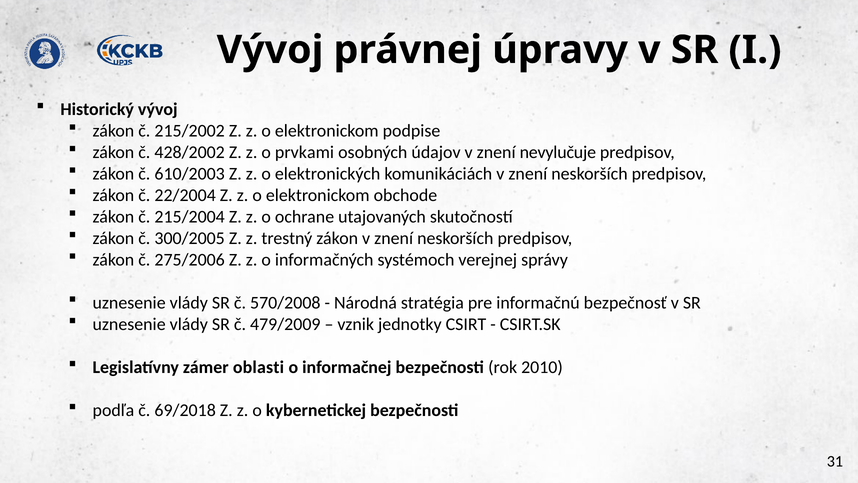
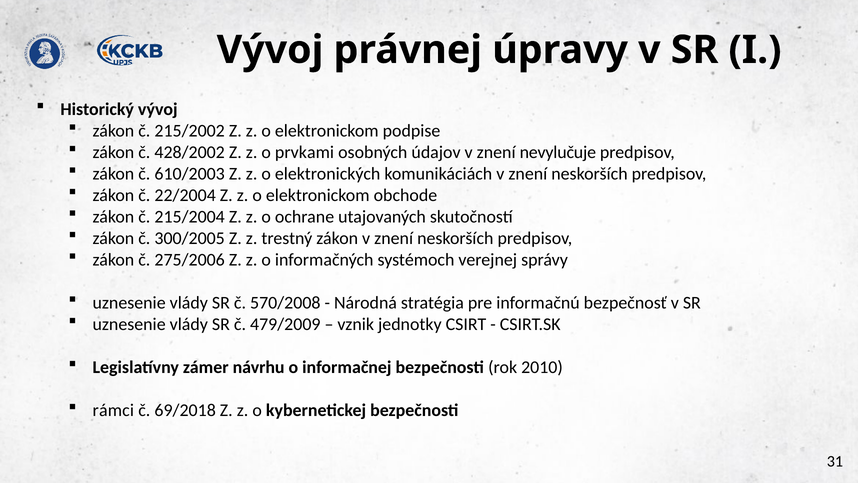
oblasti: oblasti -> návrhu
podľa: podľa -> rámci
